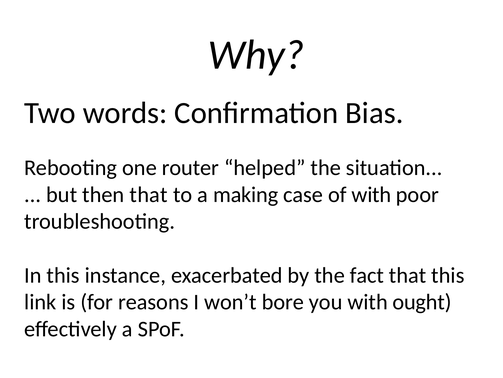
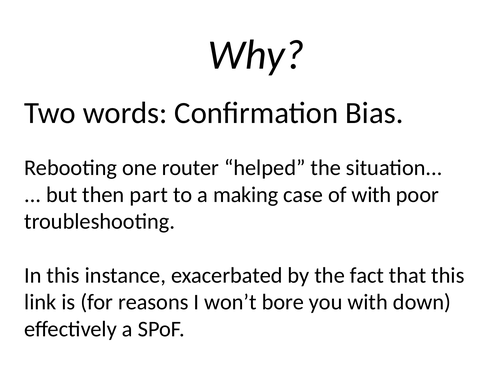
then that: that -> part
ought: ought -> down
